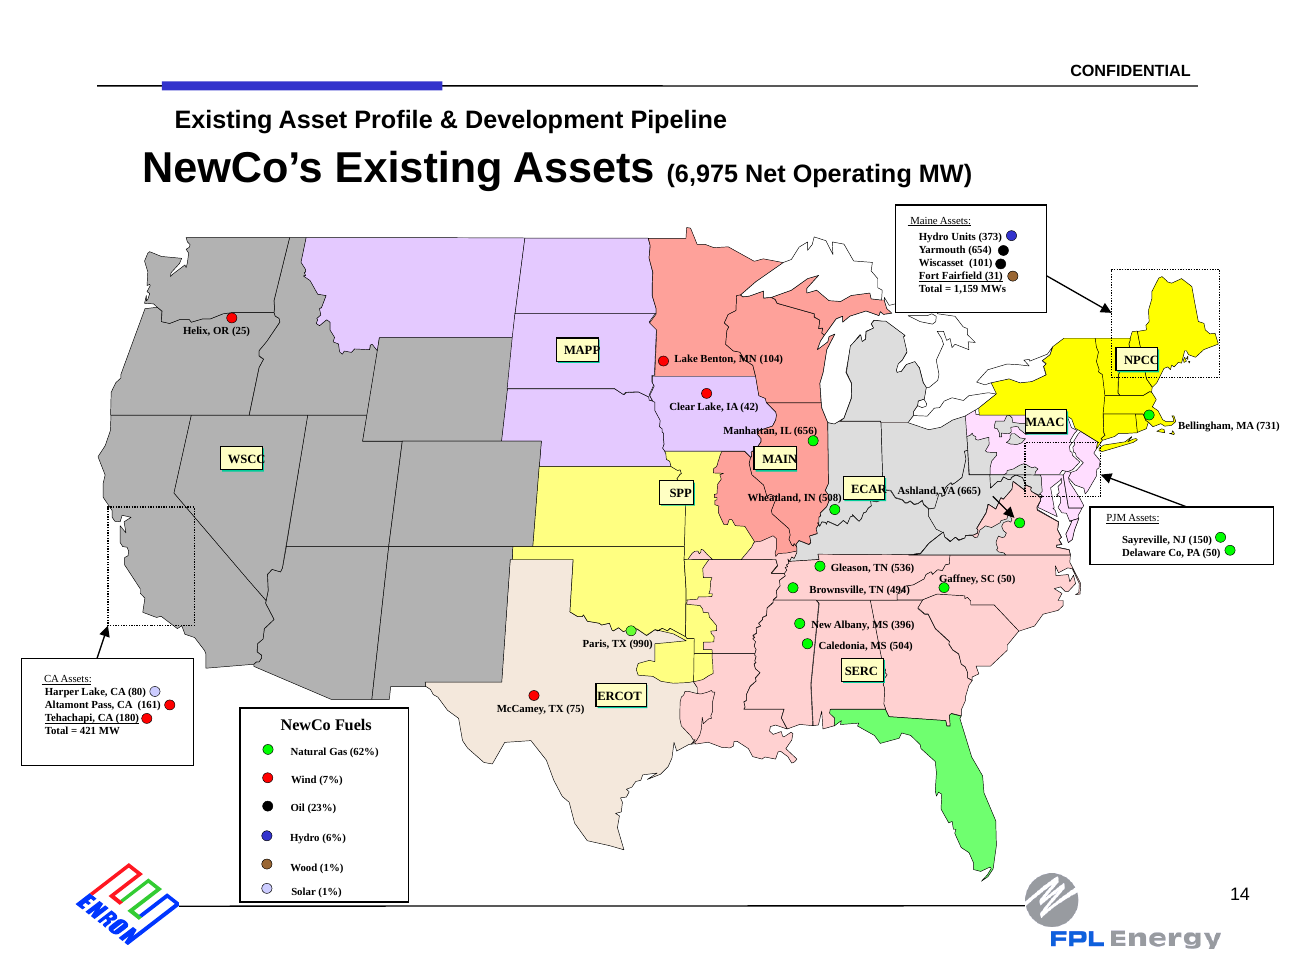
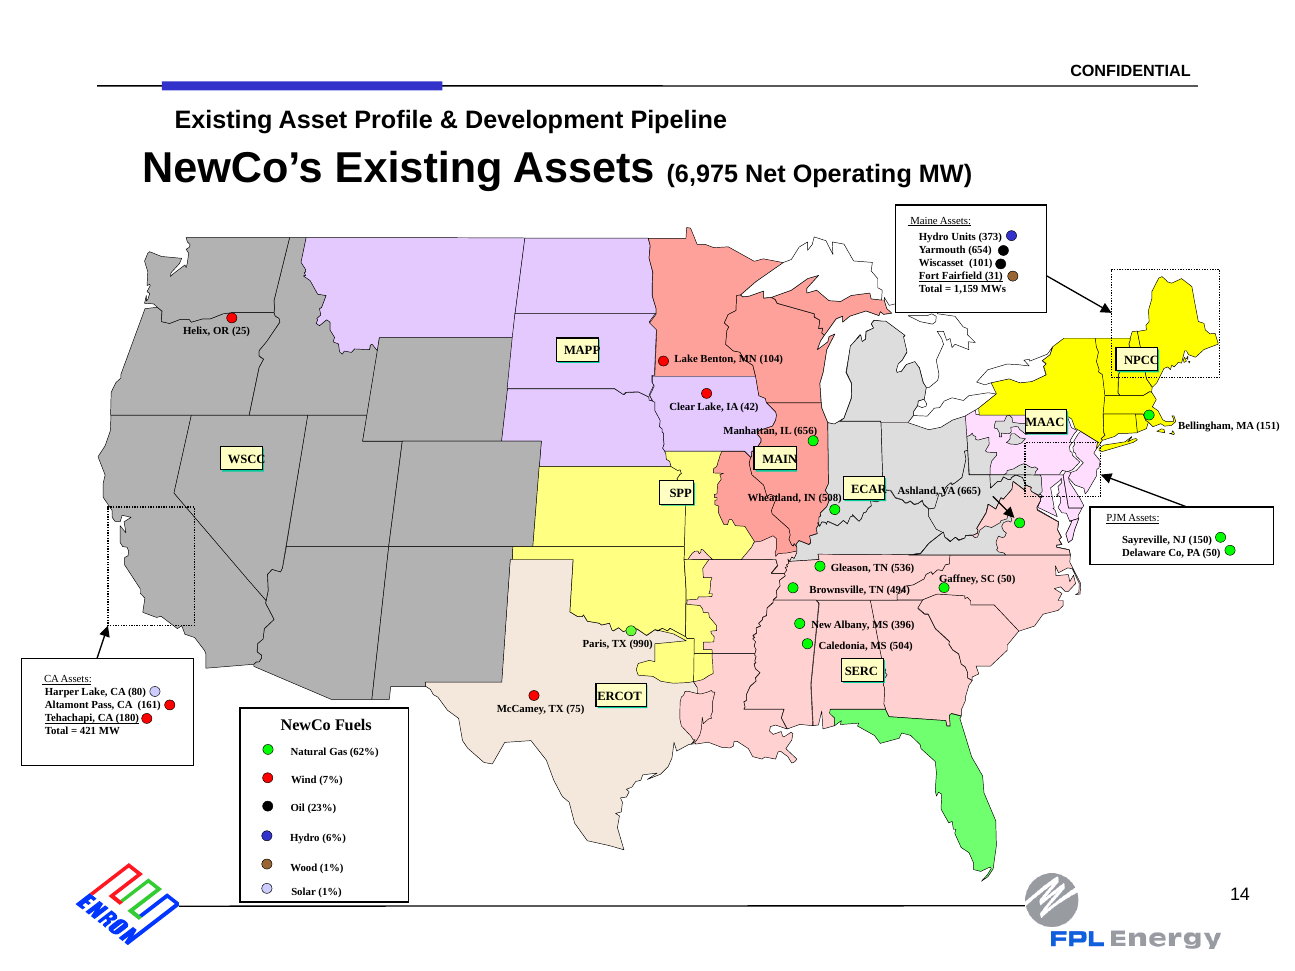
731: 731 -> 151
